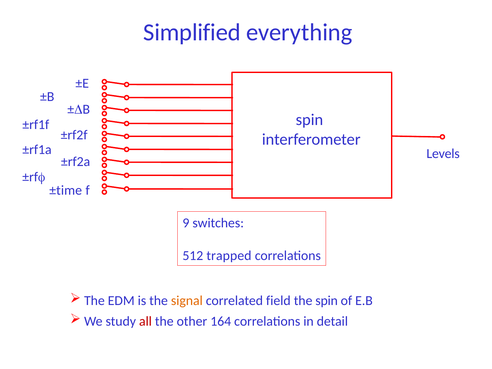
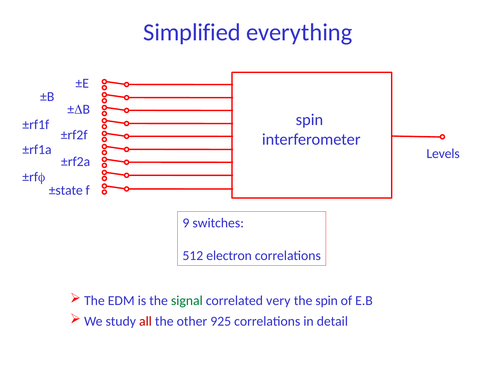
±time: ±time -> ±state
trapped: trapped -> electron
signal colour: orange -> green
field: field -> very
164: 164 -> 925
